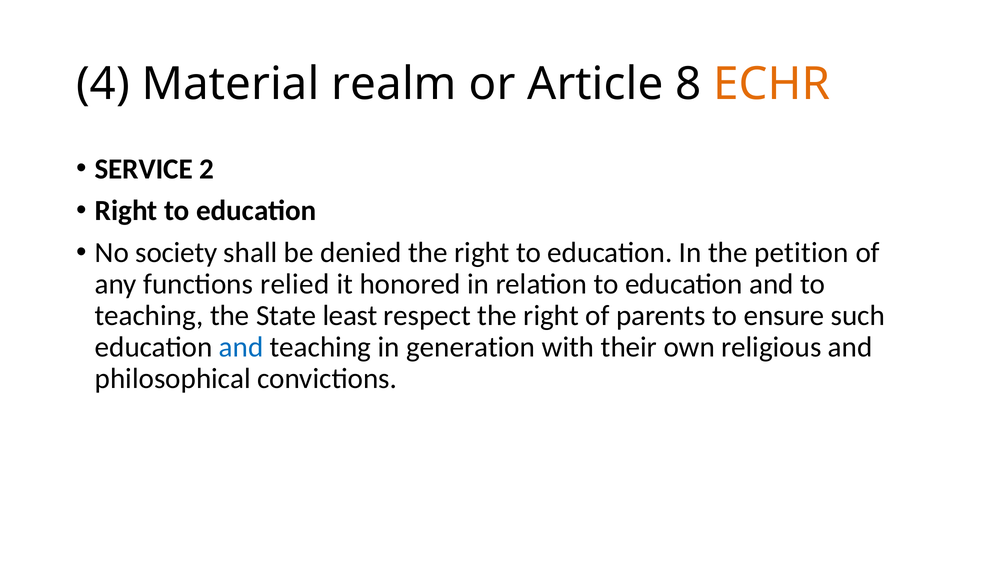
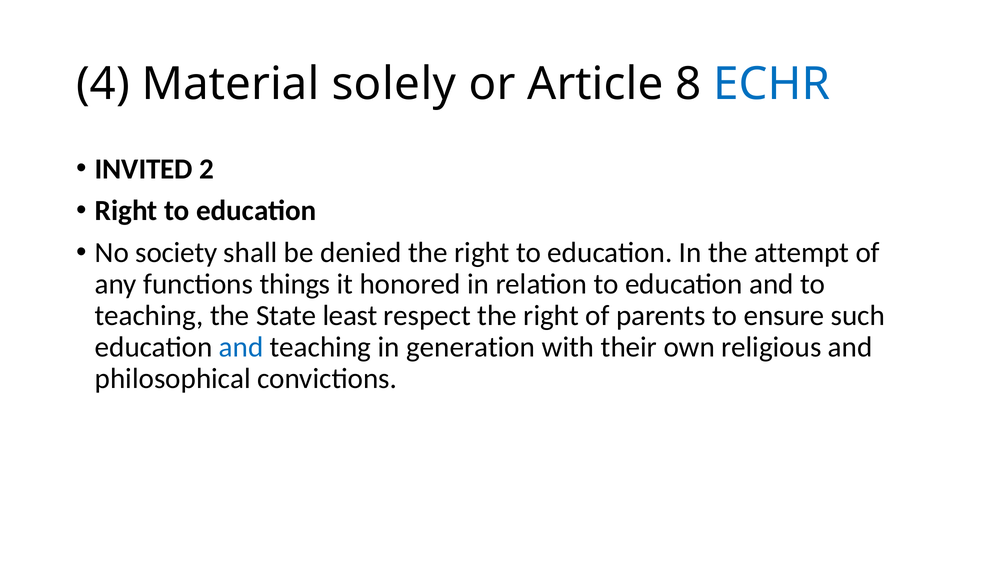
realm: realm -> solely
ECHR colour: orange -> blue
SERVICE: SERVICE -> INVITED
petition: petition -> attempt
relied: relied -> things
